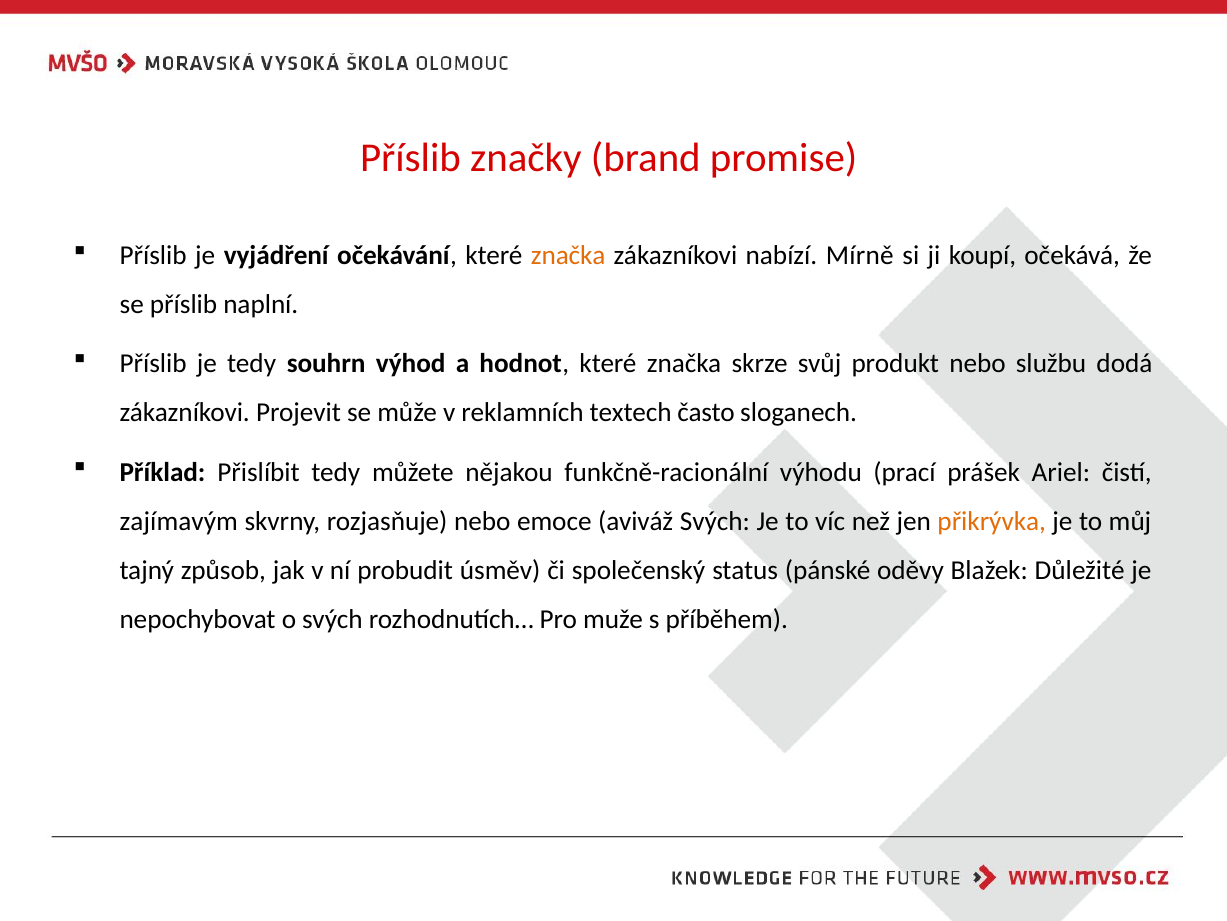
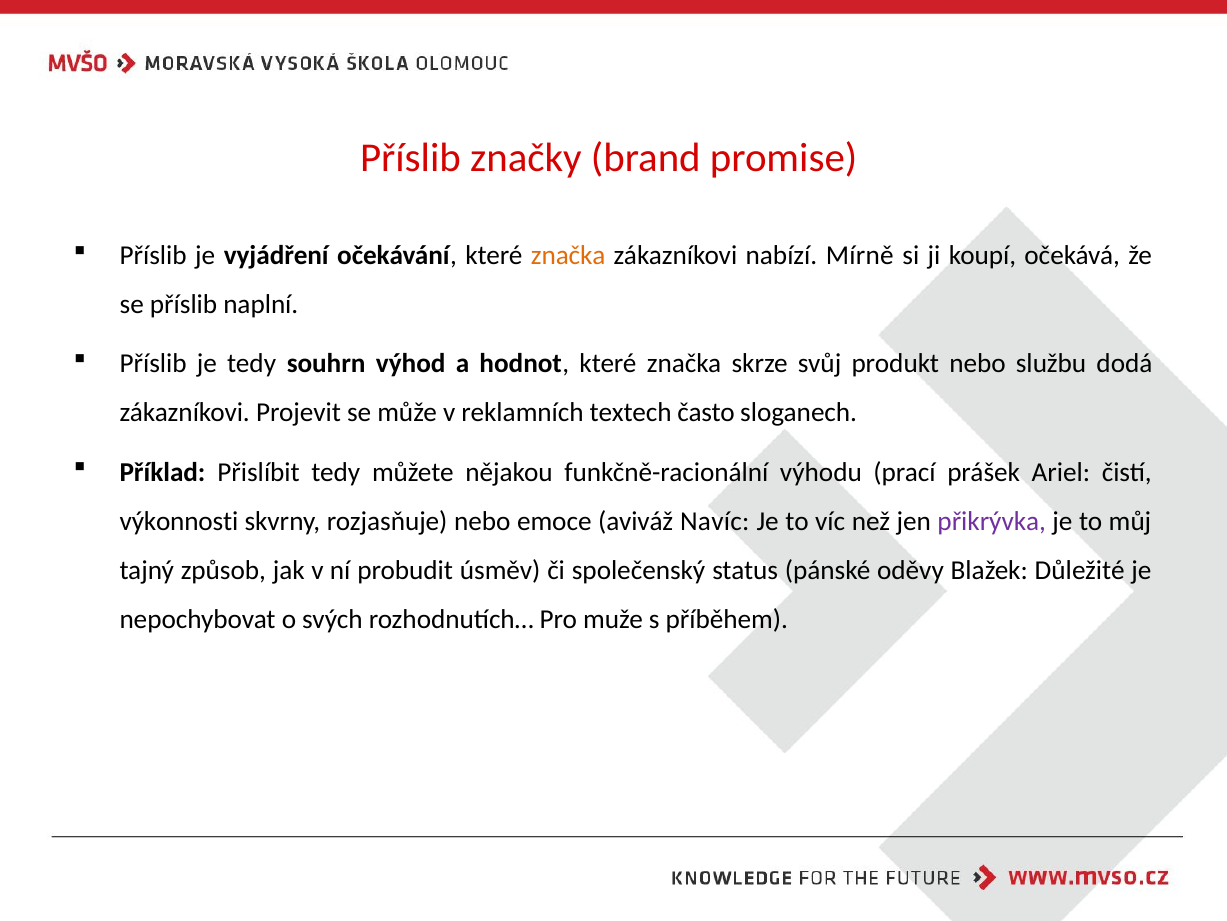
zajímavým: zajímavým -> výkonnosti
aviváž Svých: Svých -> Navíc
přikrývka colour: orange -> purple
